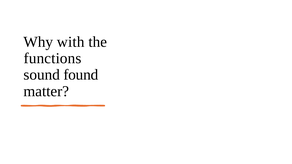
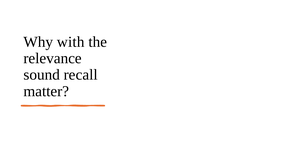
functions: functions -> relevance
found: found -> recall
